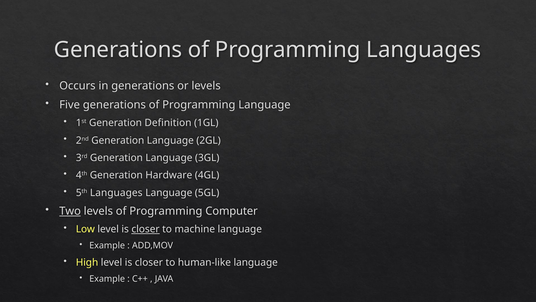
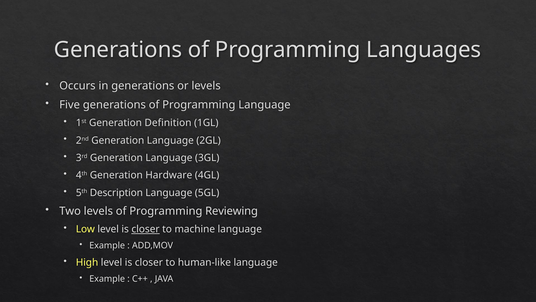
5th Languages: Languages -> Description
Two underline: present -> none
Computer: Computer -> Reviewing
